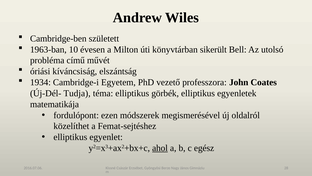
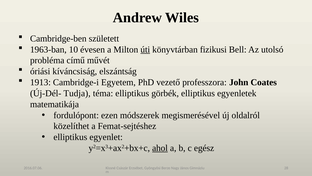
úti underline: none -> present
sikerült: sikerült -> fizikusi
1934: 1934 -> 1913
